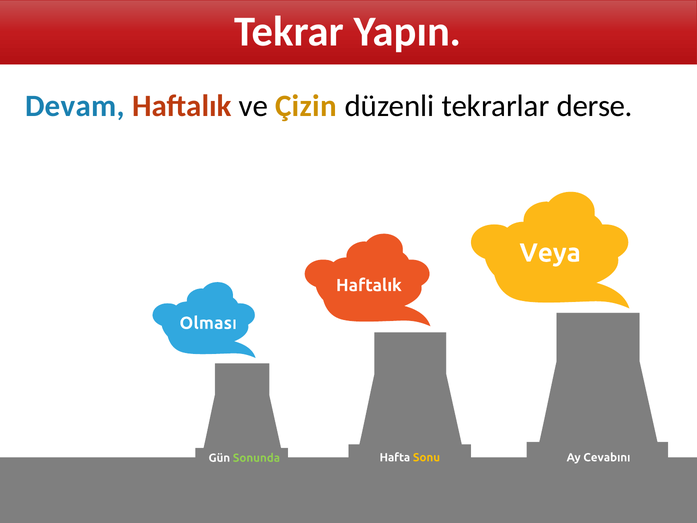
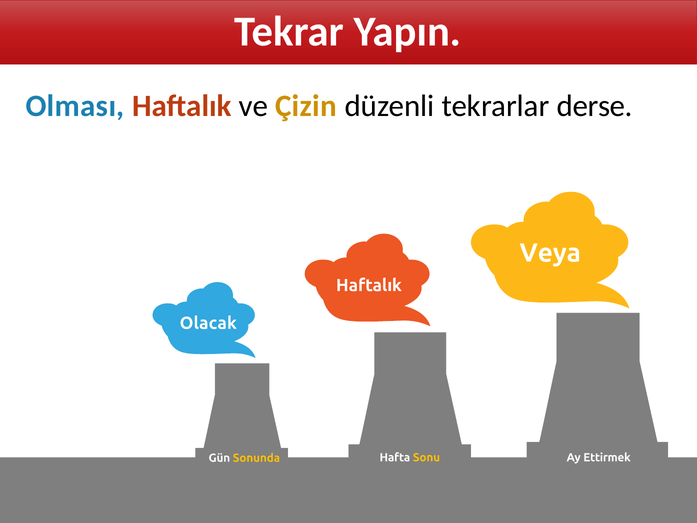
Devam: Devam -> Olması
Olması: Olması -> Olacak
Sonunda colour: light green -> yellow
Cevabını: Cevabını -> Ettirmek
